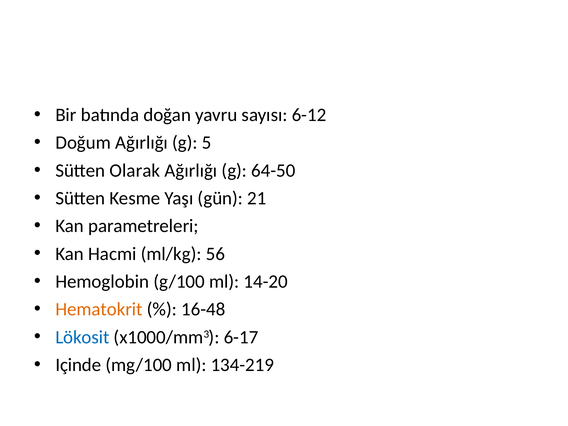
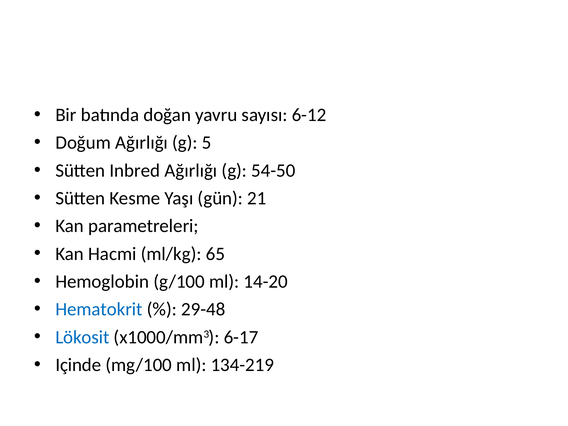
Olarak: Olarak -> Inbred
64-50: 64-50 -> 54-50
56: 56 -> 65
Hematokrit colour: orange -> blue
16-48: 16-48 -> 29-48
